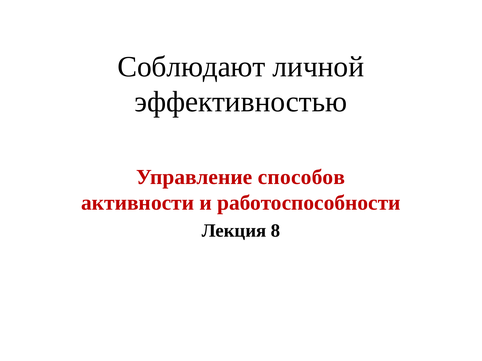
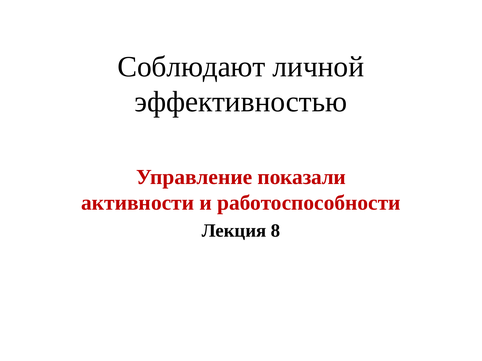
способов: способов -> показали
